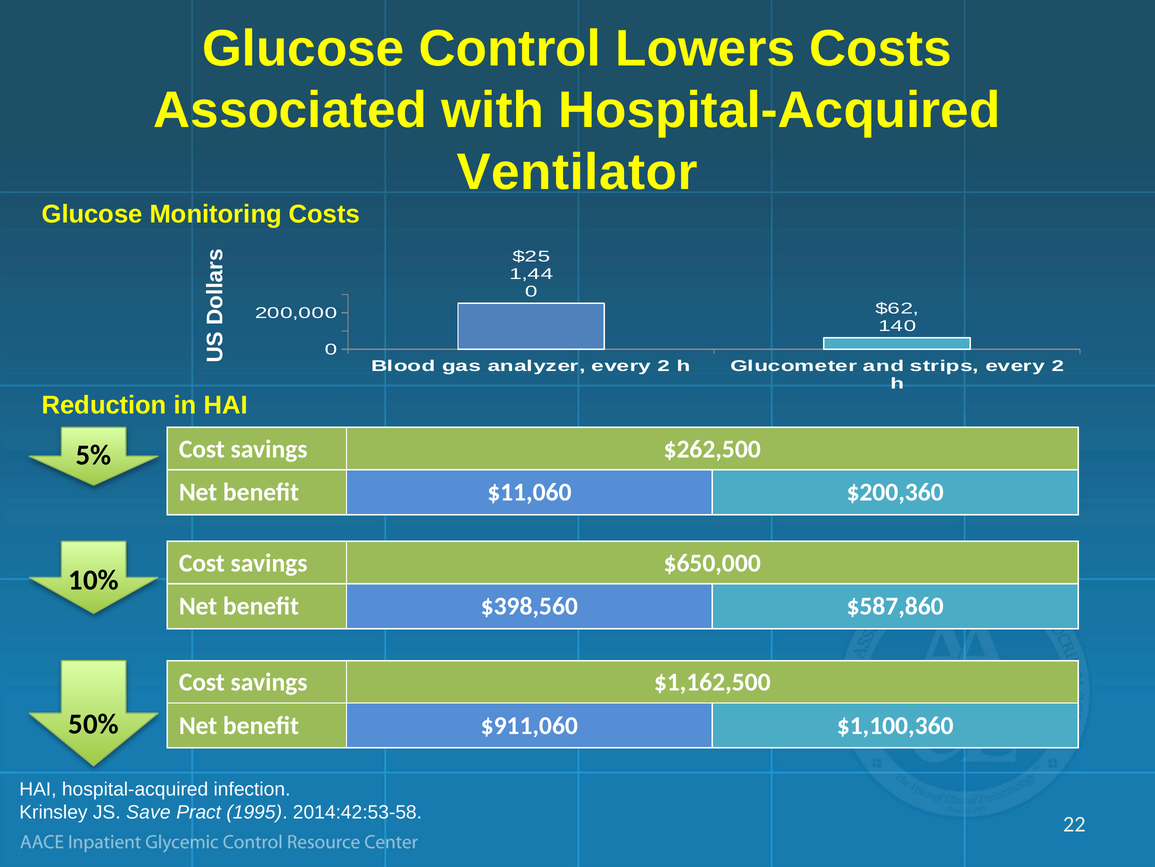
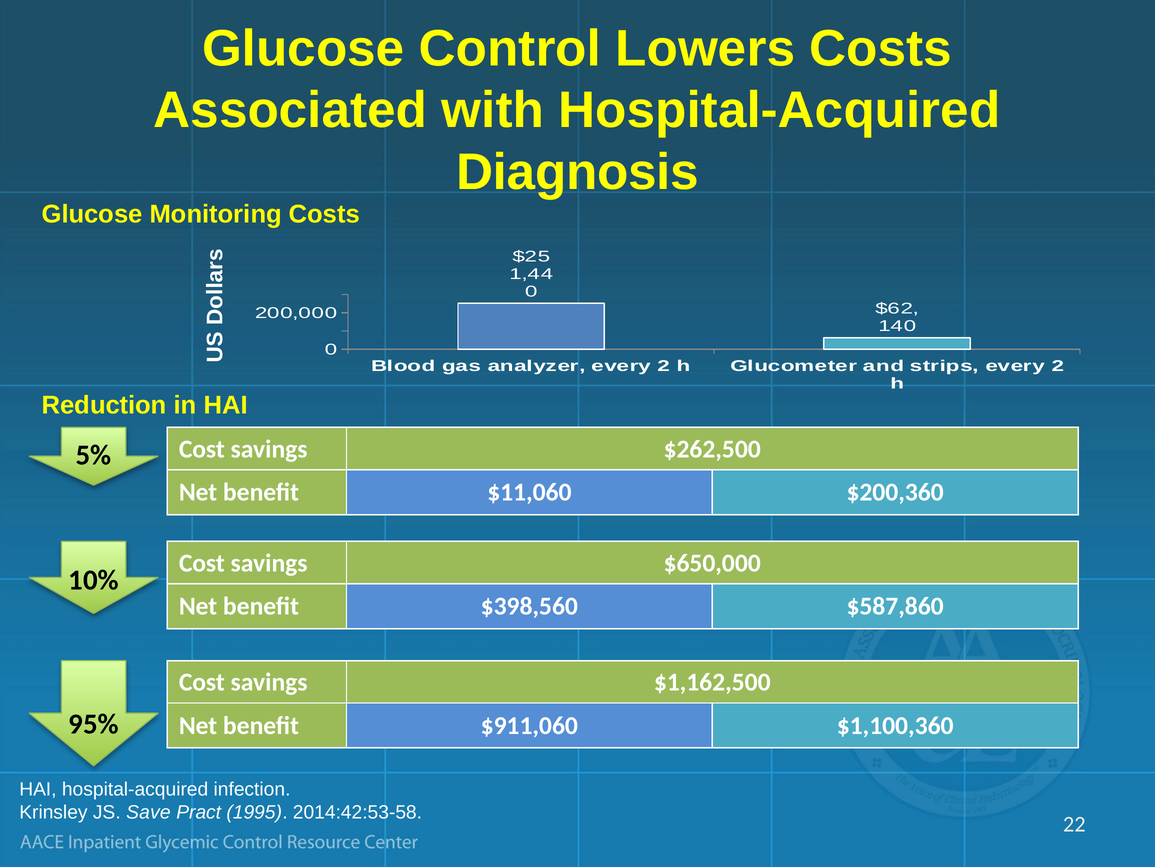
Ventilator: Ventilator -> Diagnosis
50%: 50% -> 95%
